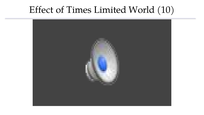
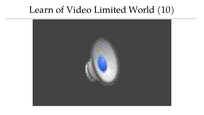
Effect: Effect -> Learn
Times: Times -> Video
